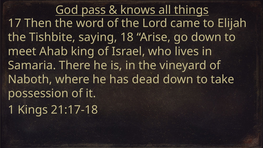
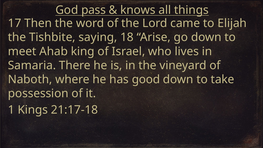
dead: dead -> good
